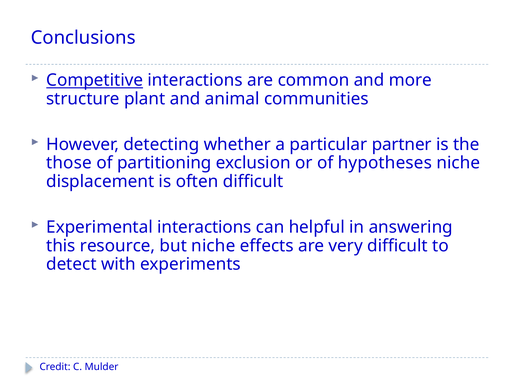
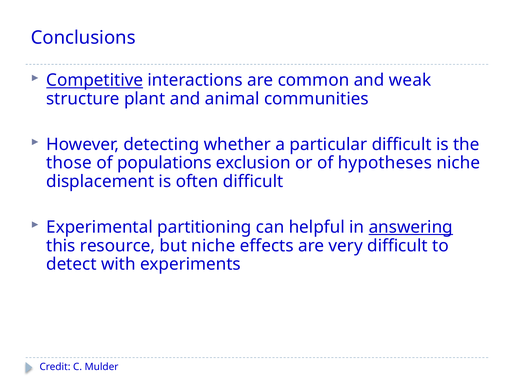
more: more -> weak
particular partner: partner -> difficult
partitioning: partitioning -> populations
Experimental interactions: interactions -> partitioning
answering underline: none -> present
